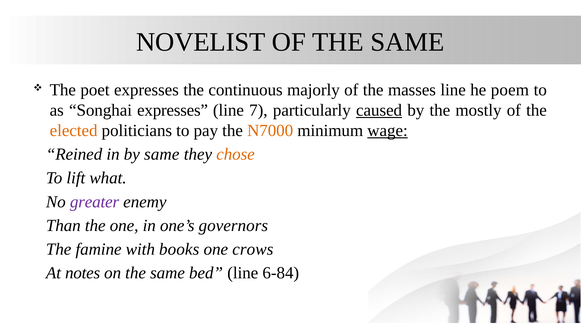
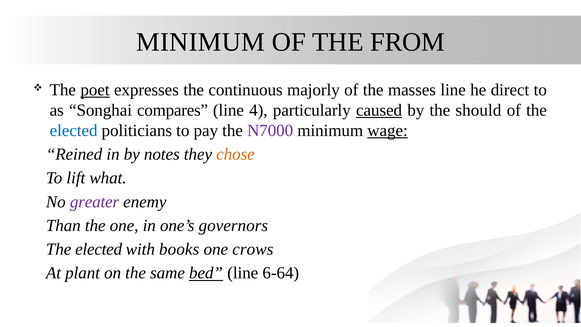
NOVELIST at (201, 42): NOVELIST -> MINIMUM
OF THE SAME: SAME -> FROM
poet underline: none -> present
poem: poem -> direct
Songhai expresses: expresses -> compares
7: 7 -> 4
mostly: mostly -> should
elected at (74, 130) colour: orange -> blue
N7000 colour: orange -> purple
by same: same -> notes
famine at (99, 249): famine -> elected
notes: notes -> plant
bed underline: none -> present
6-84: 6-84 -> 6-64
